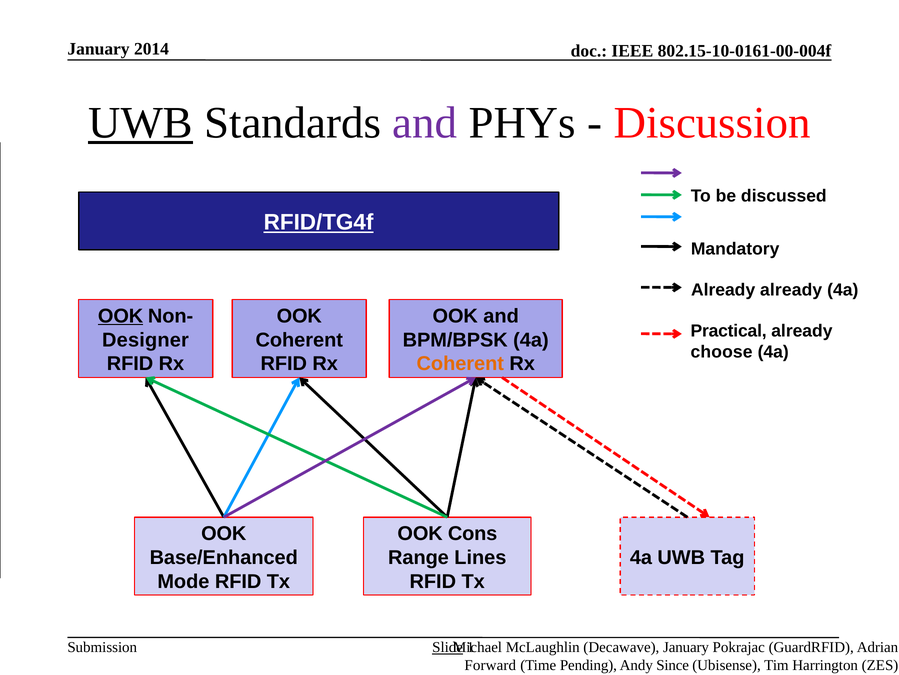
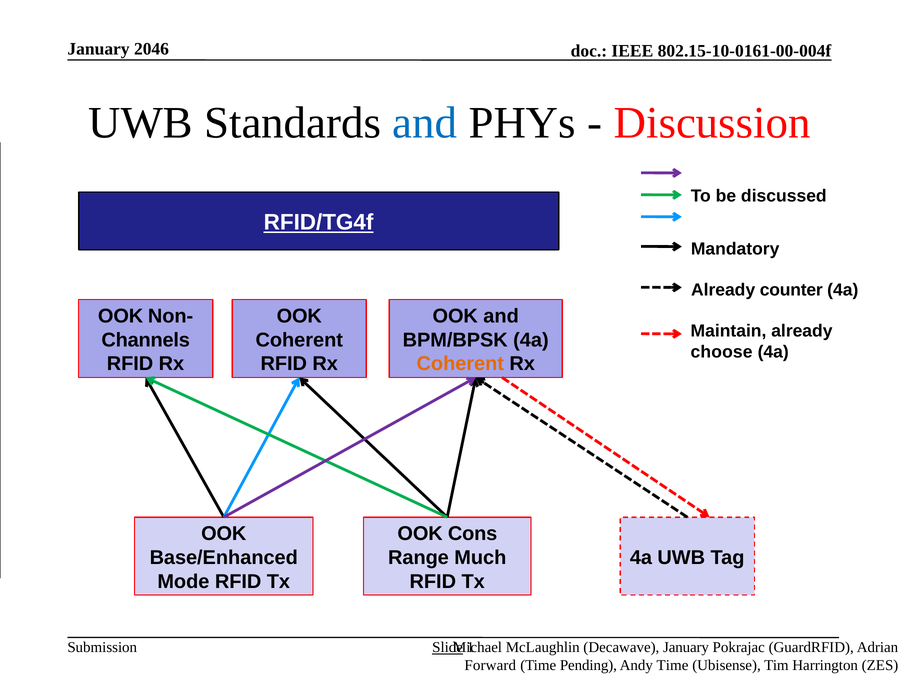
2014: 2014 -> 2046
UWB at (140, 123) underline: present -> none
and at (425, 123) colour: purple -> blue
Already already: already -> counter
OOK at (121, 316) underline: present -> none
Practical at (729, 330): Practical -> Maintain
Designer: Designer -> Channels
Range Lines: Lines -> Much
Andy Since: Since -> Time
